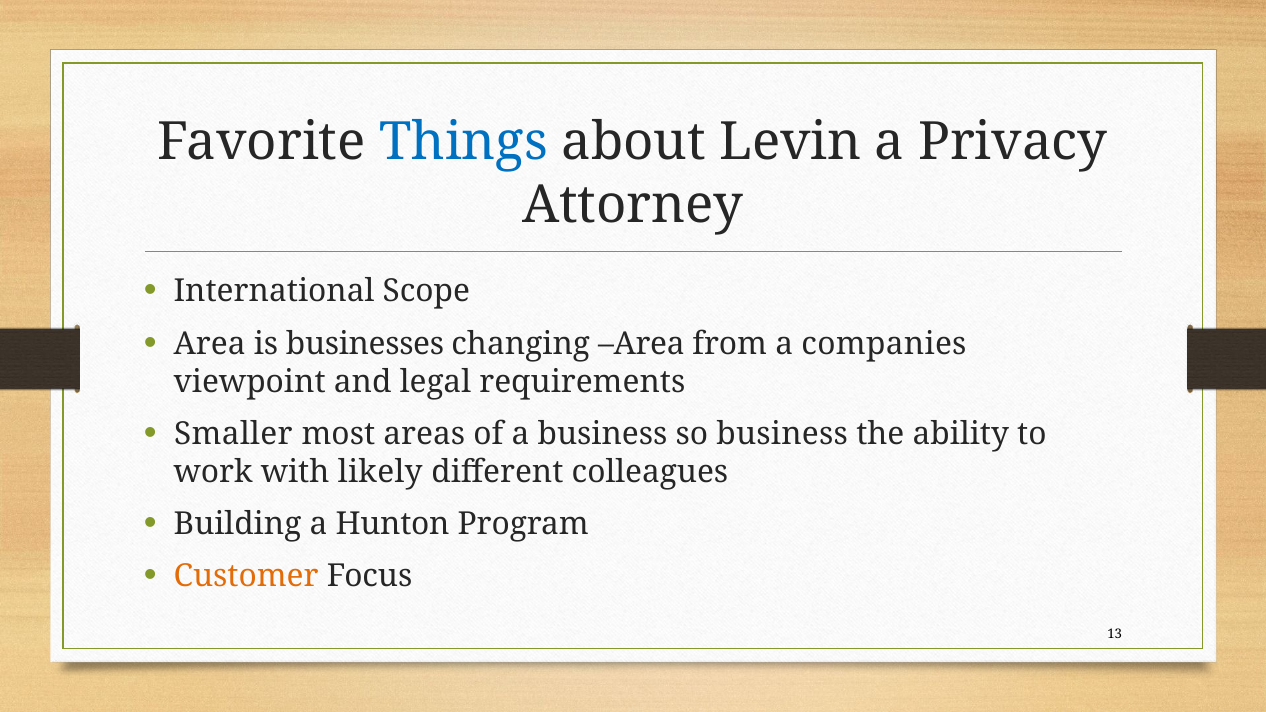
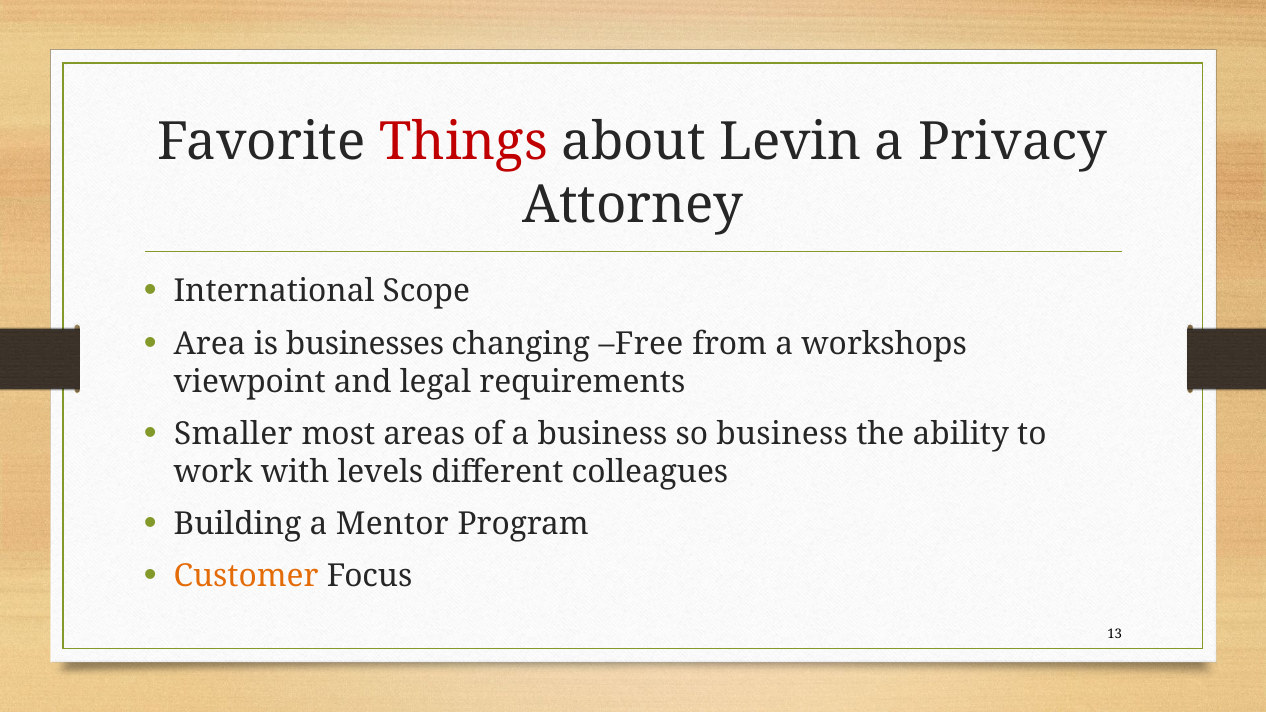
Things colour: blue -> red
changing Area: Area -> Free
companies: companies -> workshops
likely: likely -> levels
Hunton: Hunton -> Mentor
